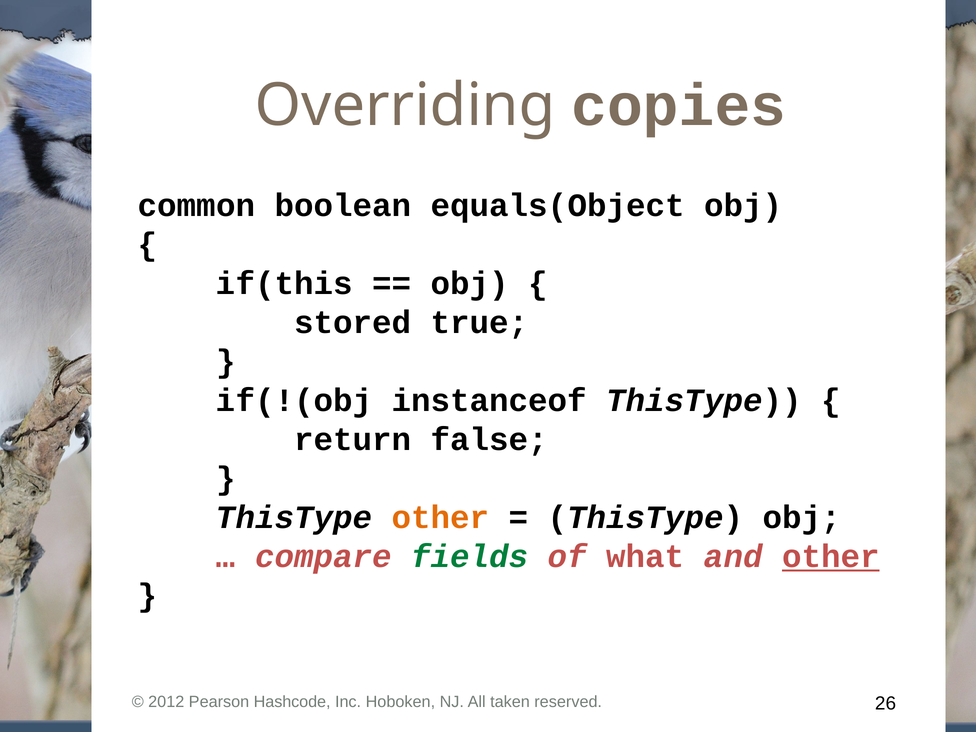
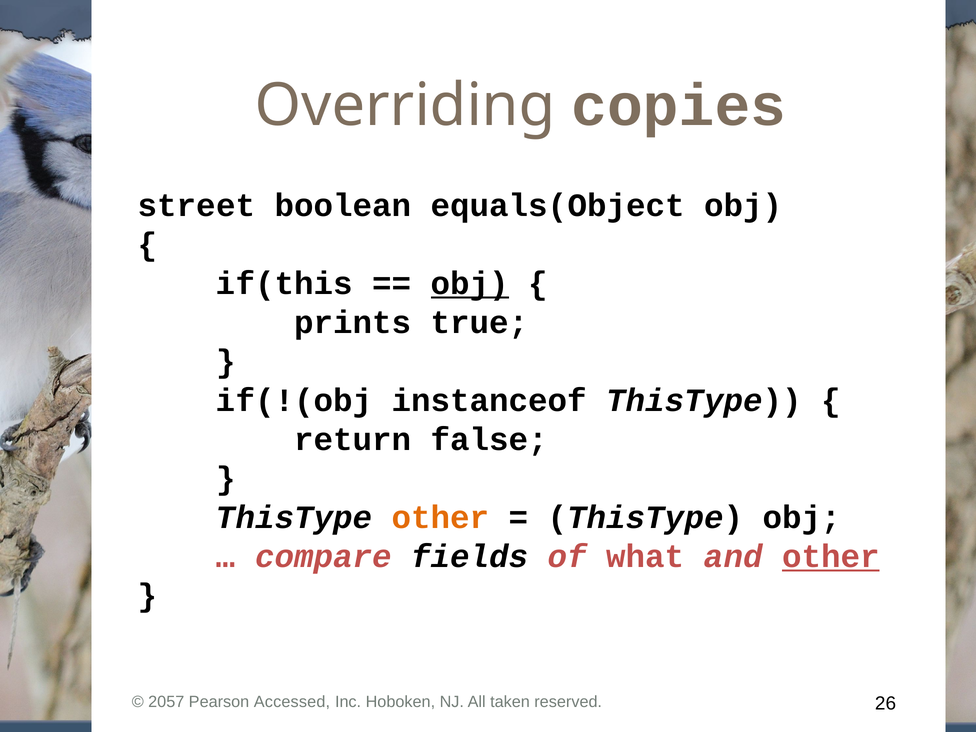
common: common -> street
obj at (470, 283) underline: none -> present
stored: stored -> prints
fields colour: green -> black
2012: 2012 -> 2057
Hashcode: Hashcode -> Accessed
